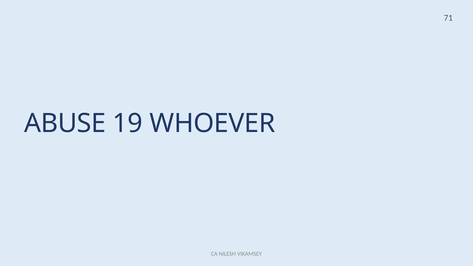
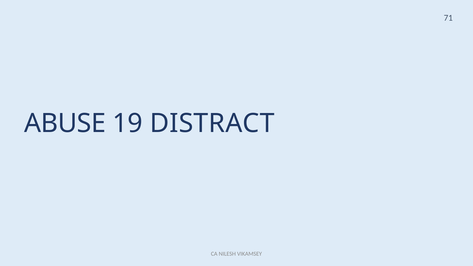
WHOEVER: WHOEVER -> DISTRACT
